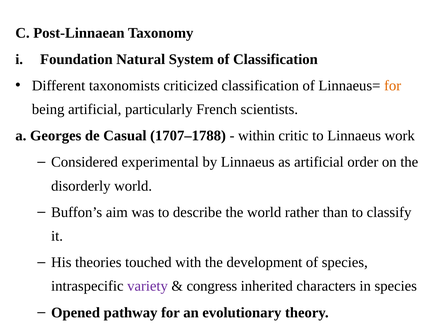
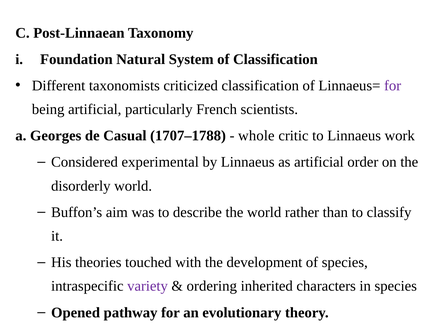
for at (393, 86) colour: orange -> purple
within: within -> whole
congress: congress -> ordering
